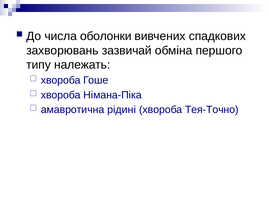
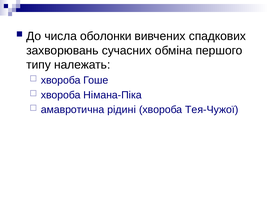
зазвичай: зазвичай -> сучасних
Тея-Точно: Тея-Точно -> Тея-Чужої
